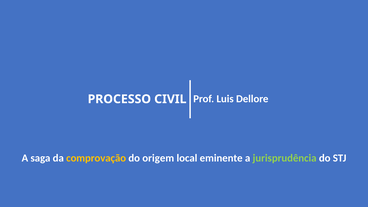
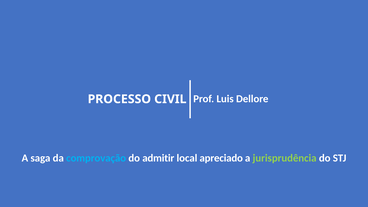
comprovação colour: yellow -> light blue
origem: origem -> admitir
eminente: eminente -> apreciado
